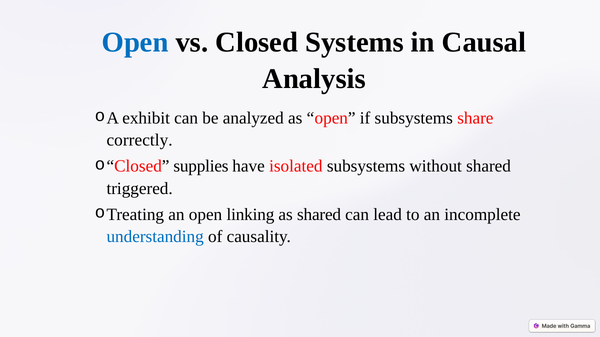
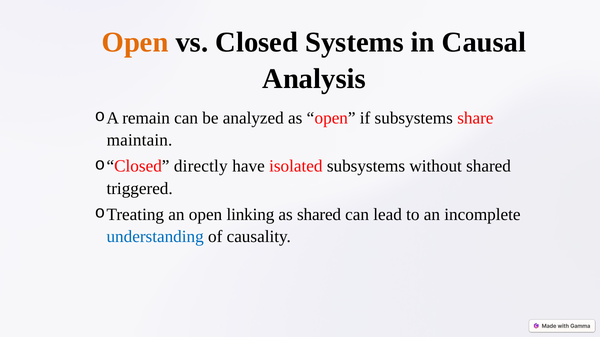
Open at (135, 42) colour: blue -> orange
exhibit: exhibit -> remain
correctly: correctly -> maintain
supplies: supplies -> directly
